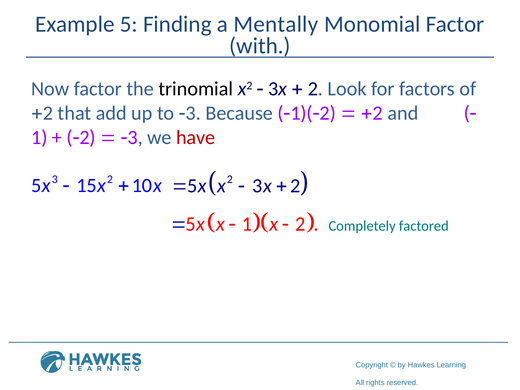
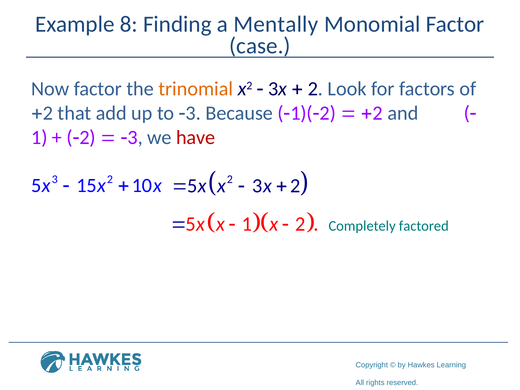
Example 5: 5 -> 8
with: with -> case
trinomial colour: black -> orange
